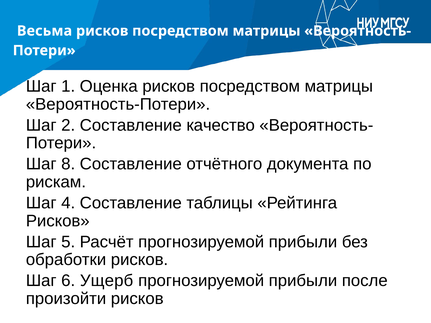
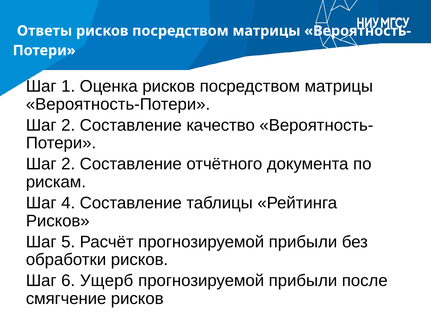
Весьма: Весьма -> Ответы
8 at (68, 164): 8 -> 2
произойти: произойти -> смягчение
